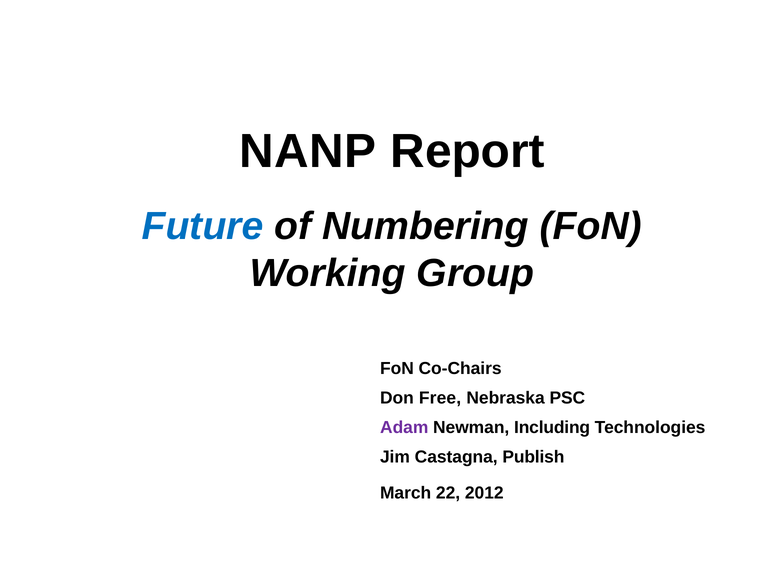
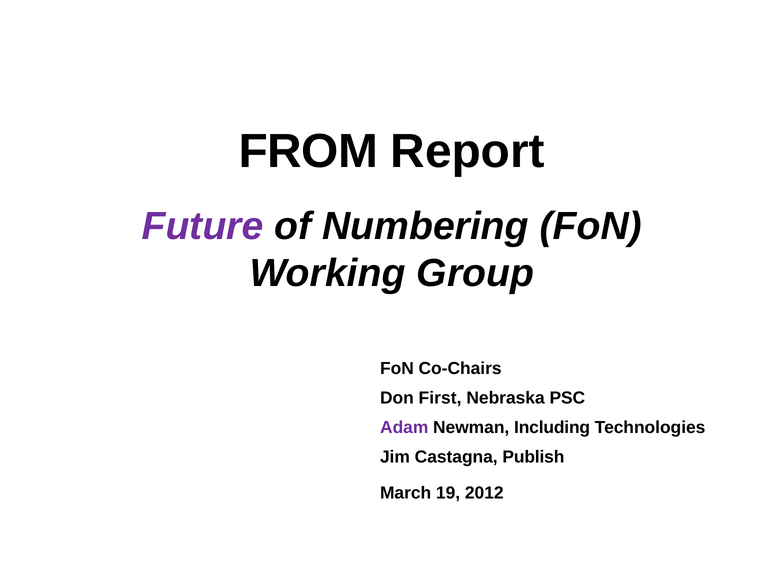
NANP: NANP -> FROM
Future colour: blue -> purple
Free: Free -> First
22: 22 -> 19
